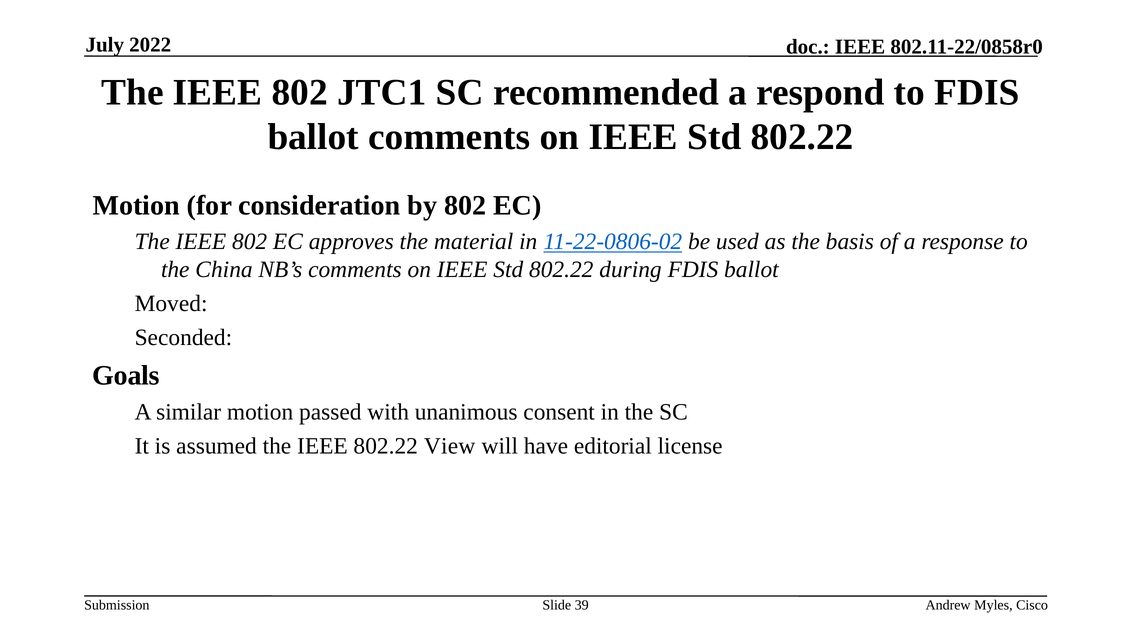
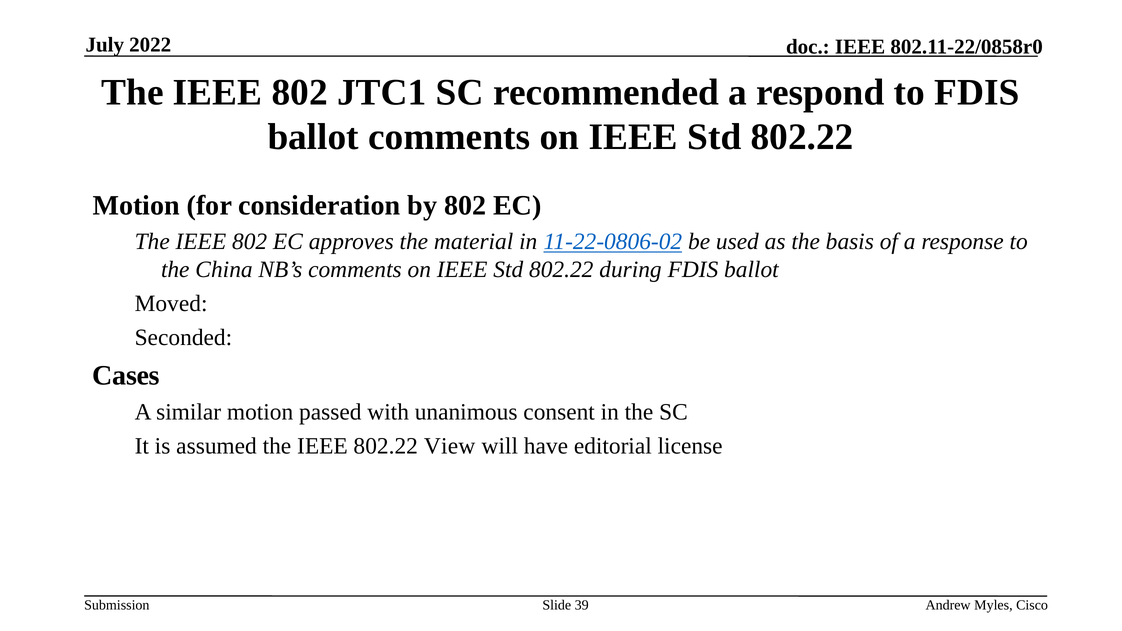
Goals: Goals -> Cases
